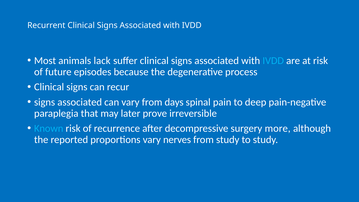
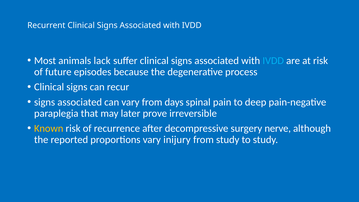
Known colour: light blue -> yellow
more: more -> nerve
nerves: nerves -> inijury
